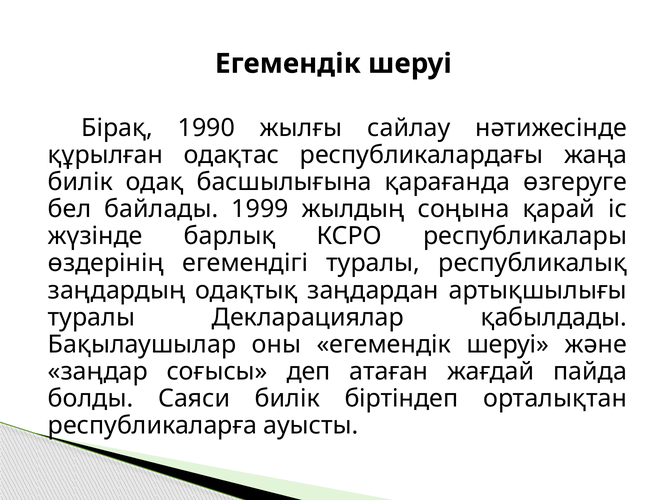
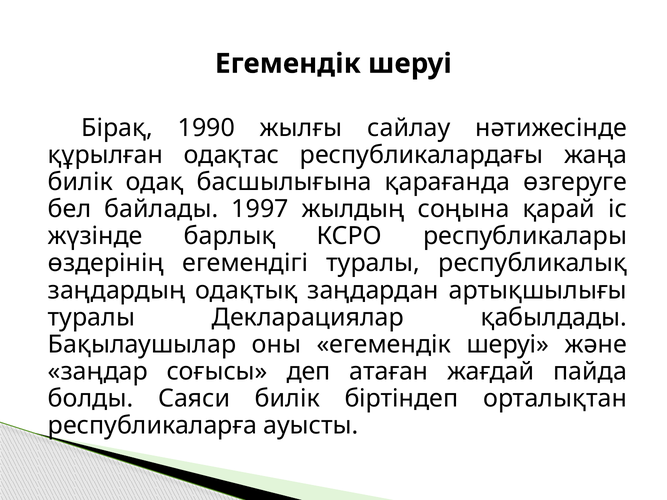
1999: 1999 -> 1997
